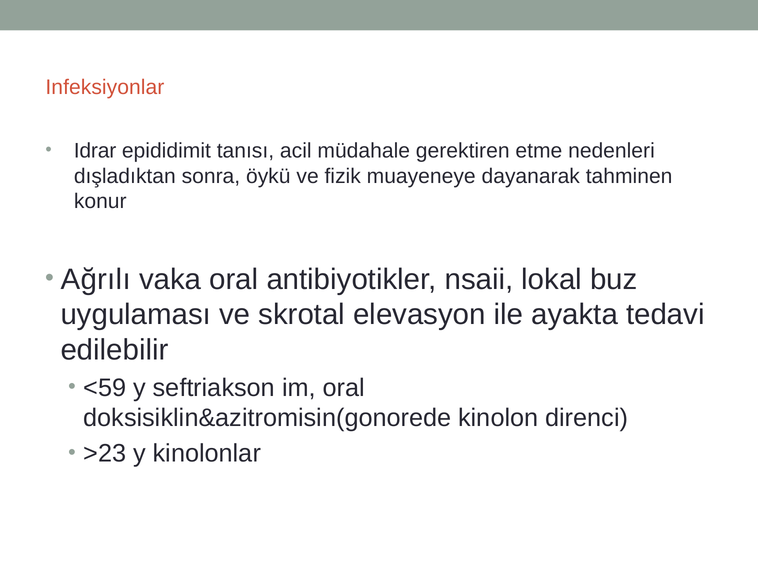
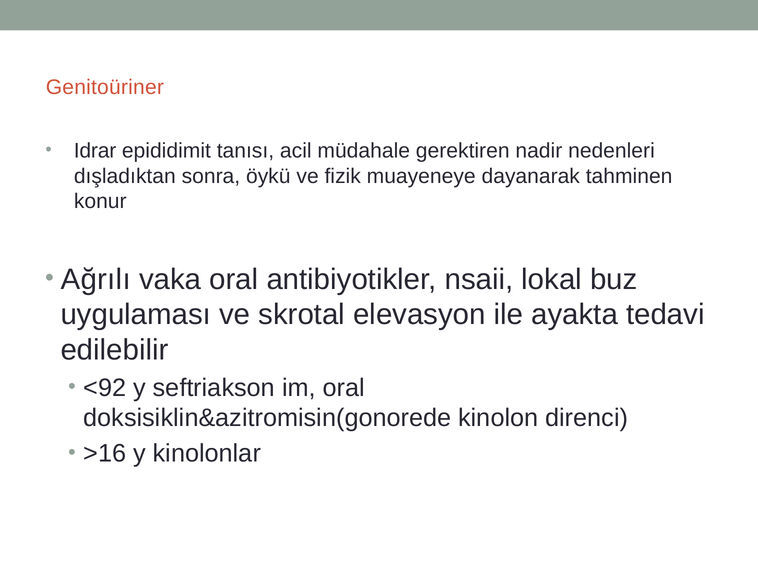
Infeksiyonlar: Infeksiyonlar -> Genitoüriner
etme: etme -> nadir
<59: <59 -> <92
>23: >23 -> >16
